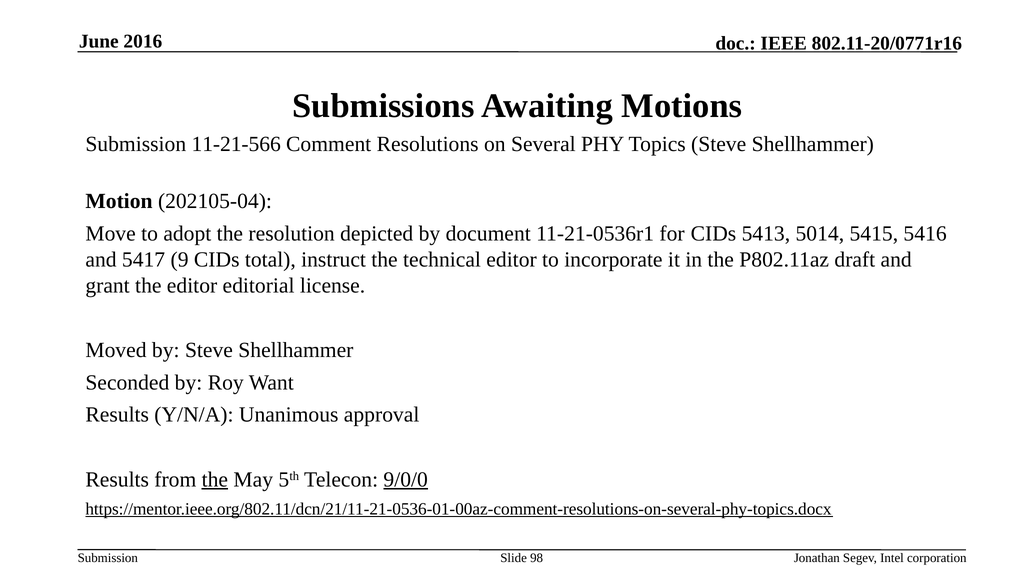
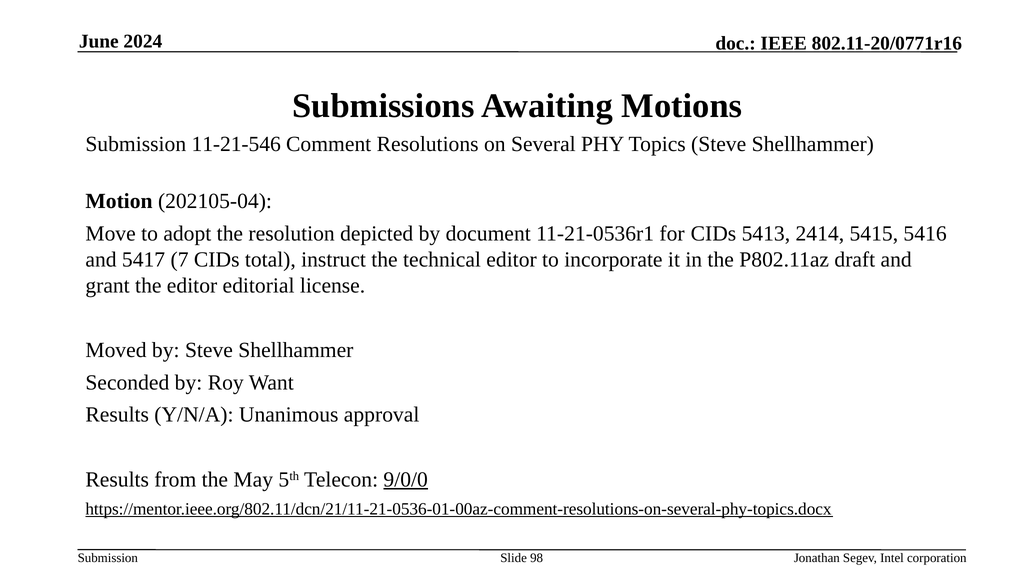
2016: 2016 -> 2024
11-21-566: 11-21-566 -> 11-21-546
5014: 5014 -> 2414
9: 9 -> 7
the at (215, 480) underline: present -> none
